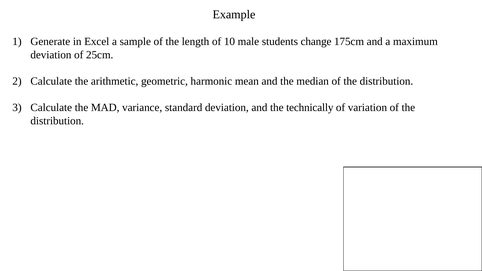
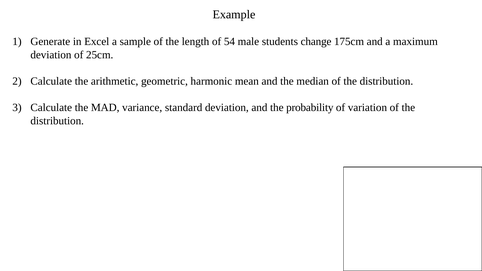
10: 10 -> 54
technically: technically -> probability
